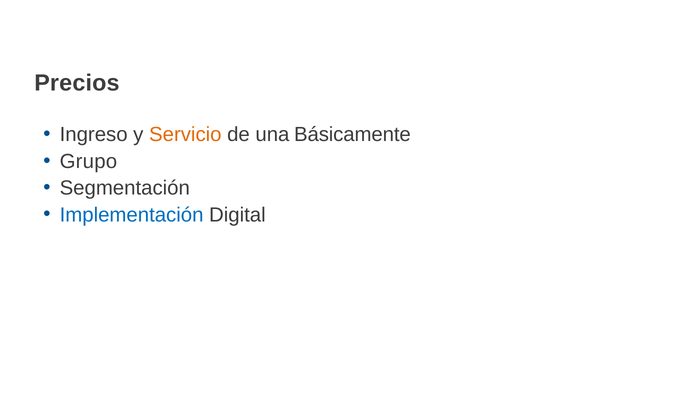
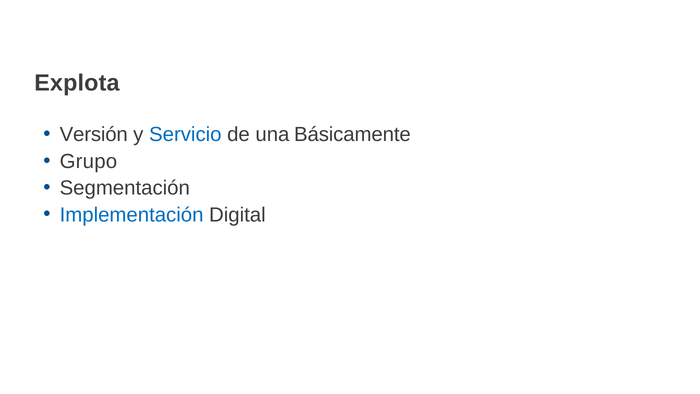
Precios: Precios -> Explota
Ingreso: Ingreso -> Versión
Servicio colour: orange -> blue
